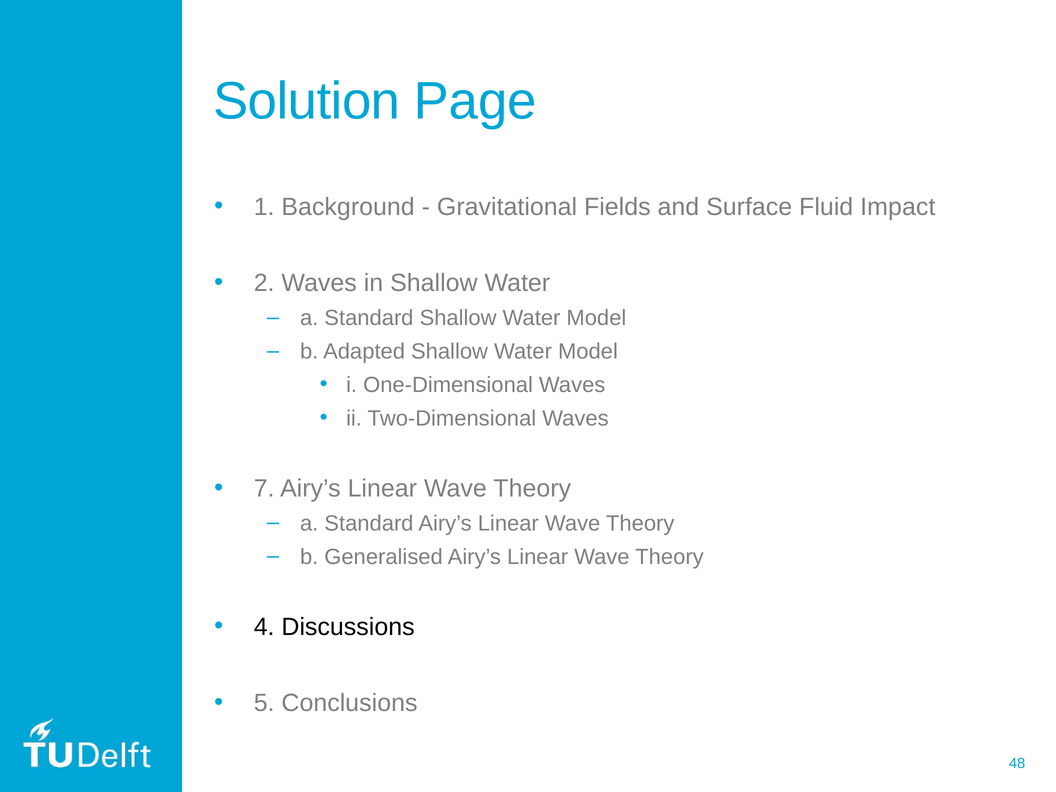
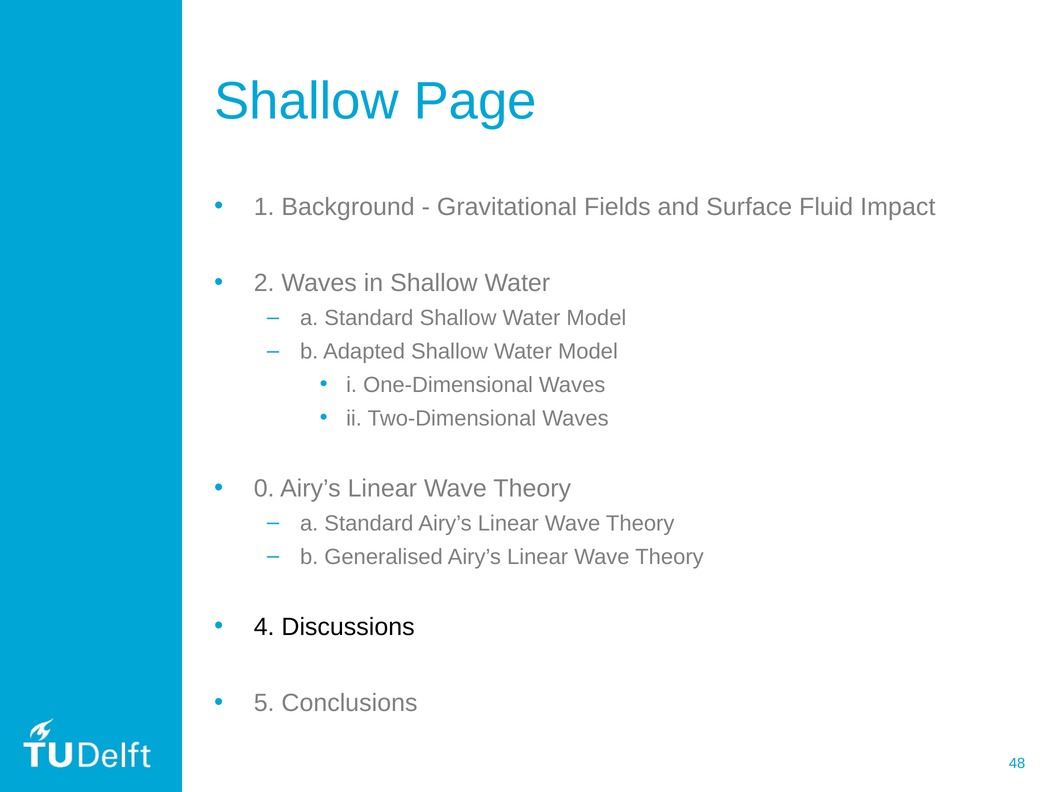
Solution at (307, 101): Solution -> Shallow
7: 7 -> 0
